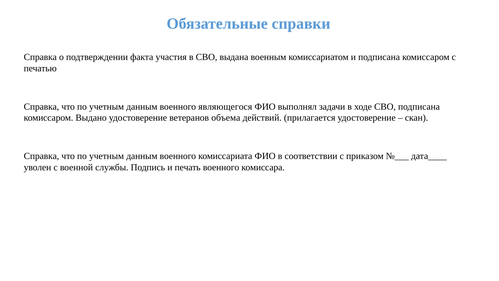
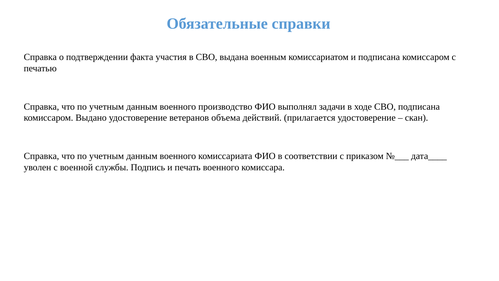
являющегося: являющегося -> производство
